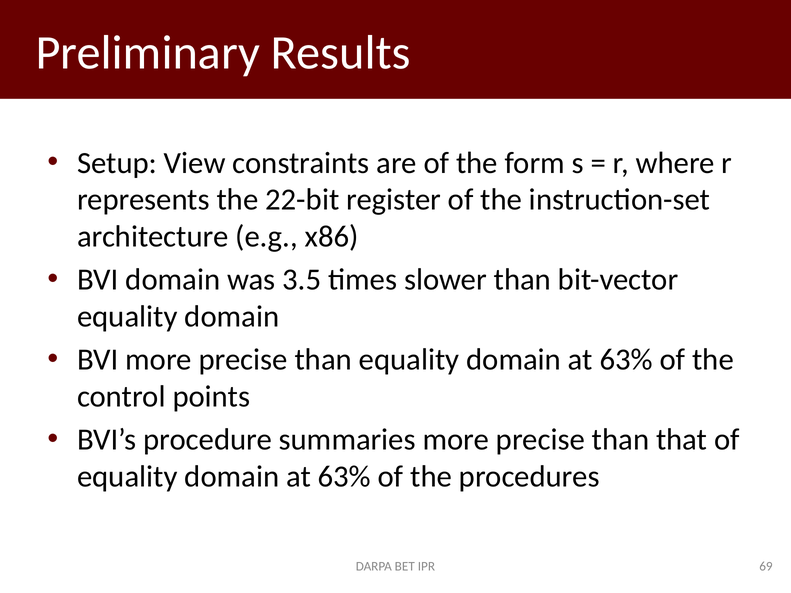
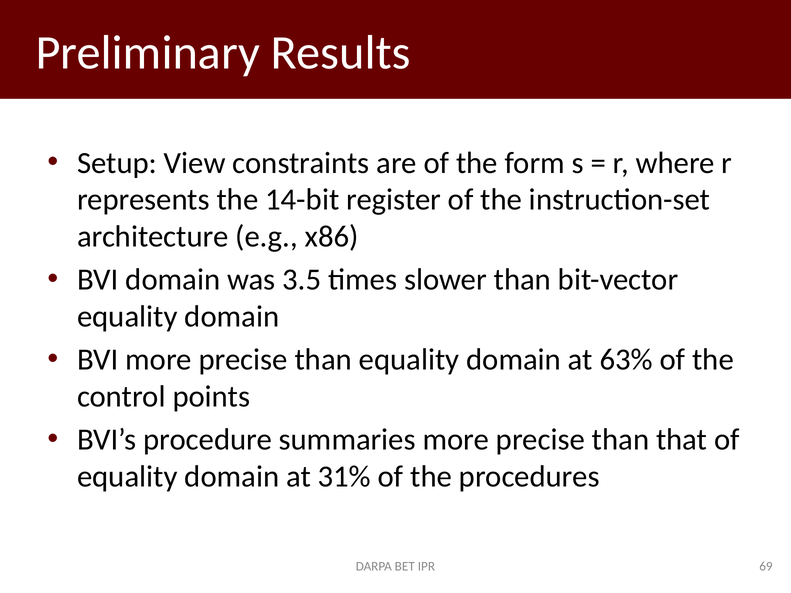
22-bit: 22-bit -> 14-bit
63% at (344, 477): 63% -> 31%
